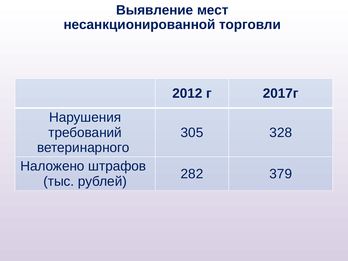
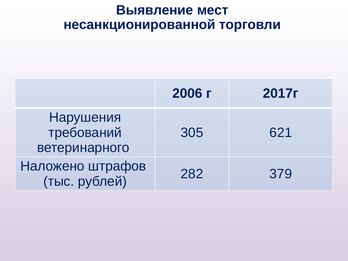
2012: 2012 -> 2006
328: 328 -> 621
